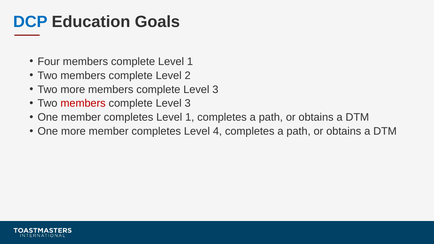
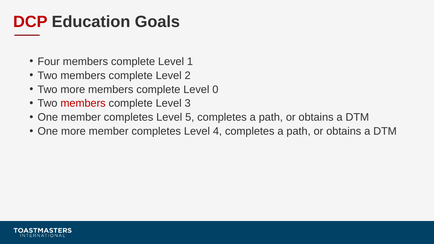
DCP colour: blue -> red
3 at (215, 89): 3 -> 0
completes Level 1: 1 -> 5
